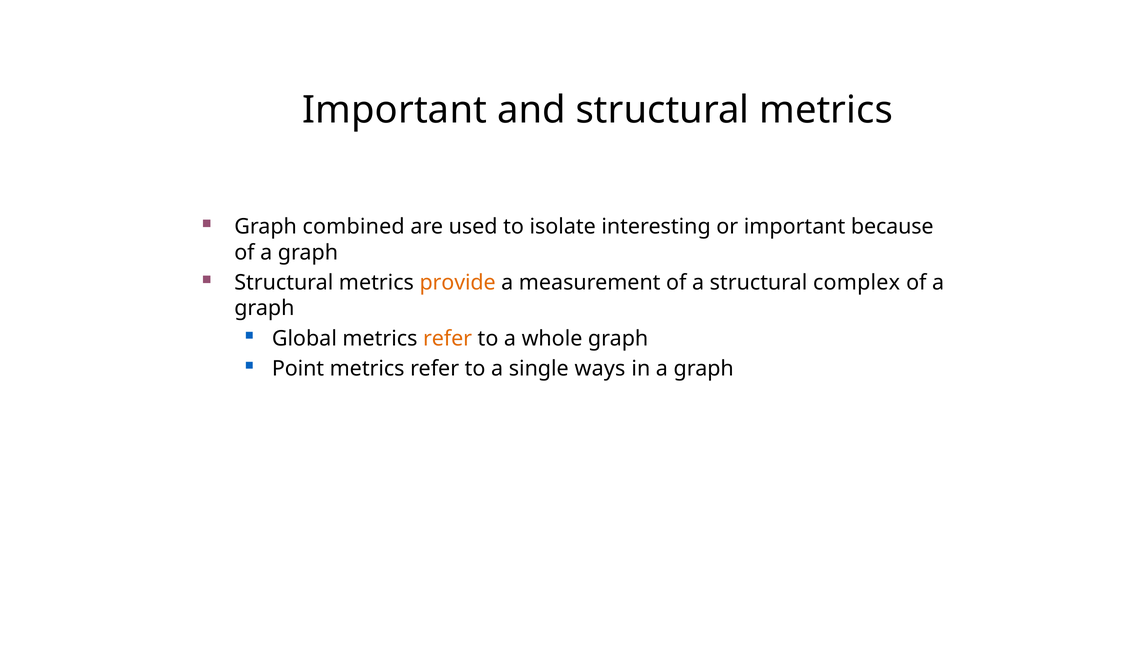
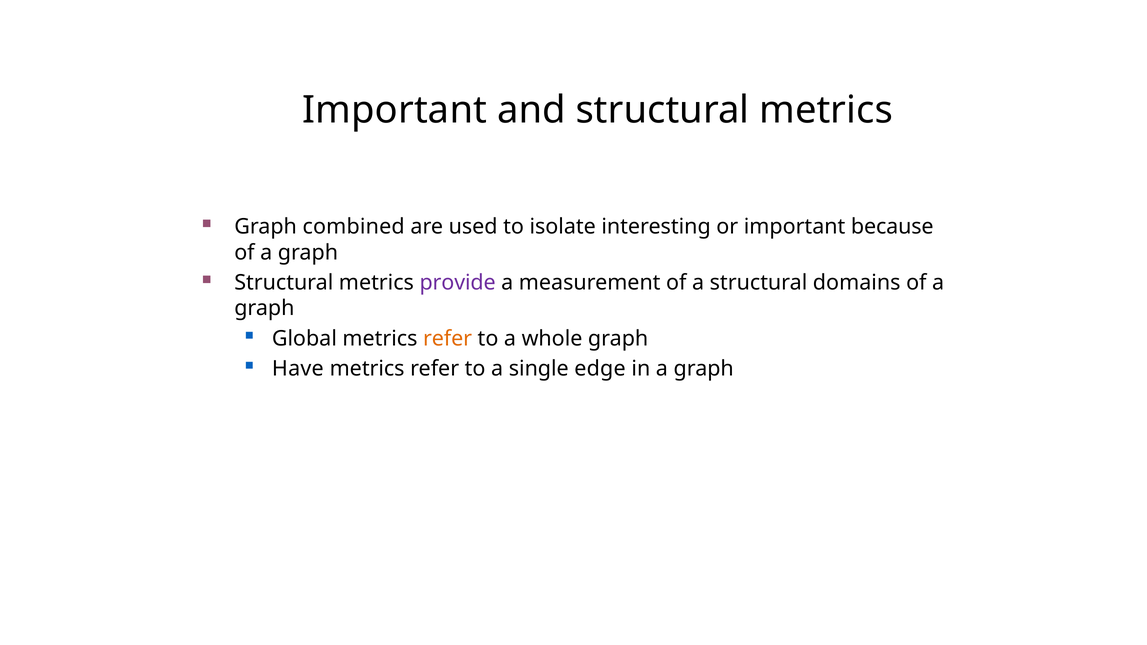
provide colour: orange -> purple
complex: complex -> domains
Point: Point -> Have
ways: ways -> edge
